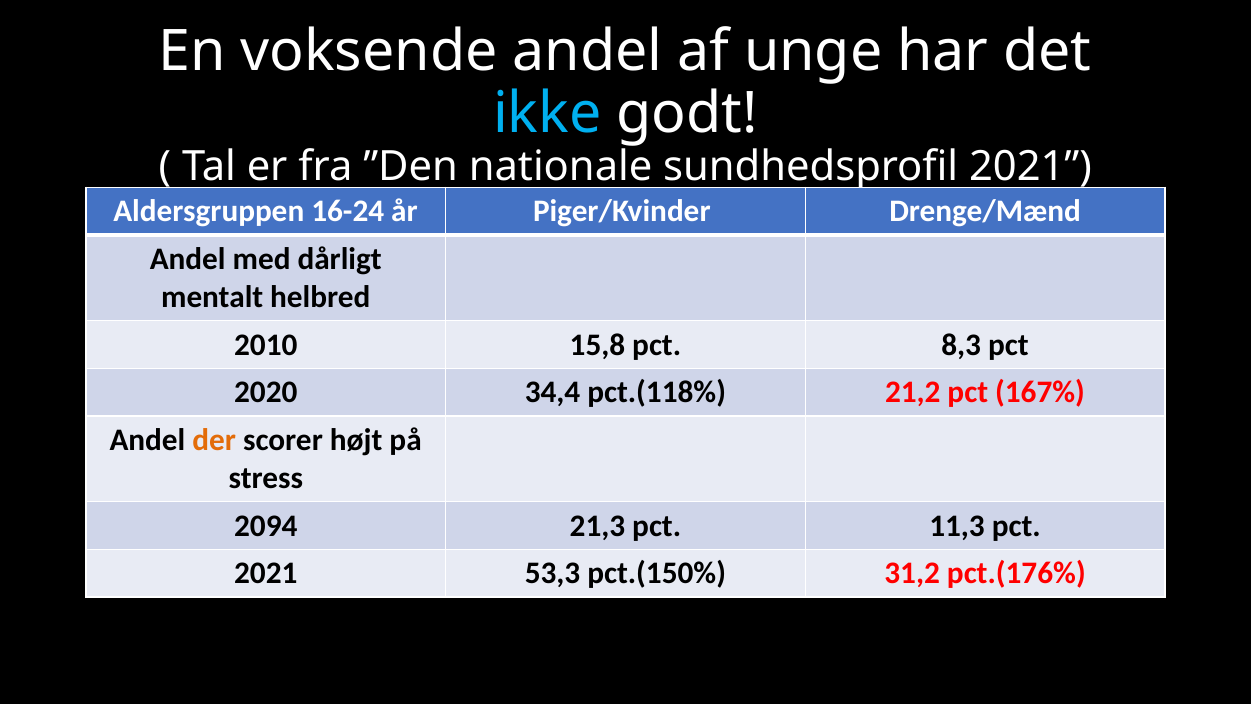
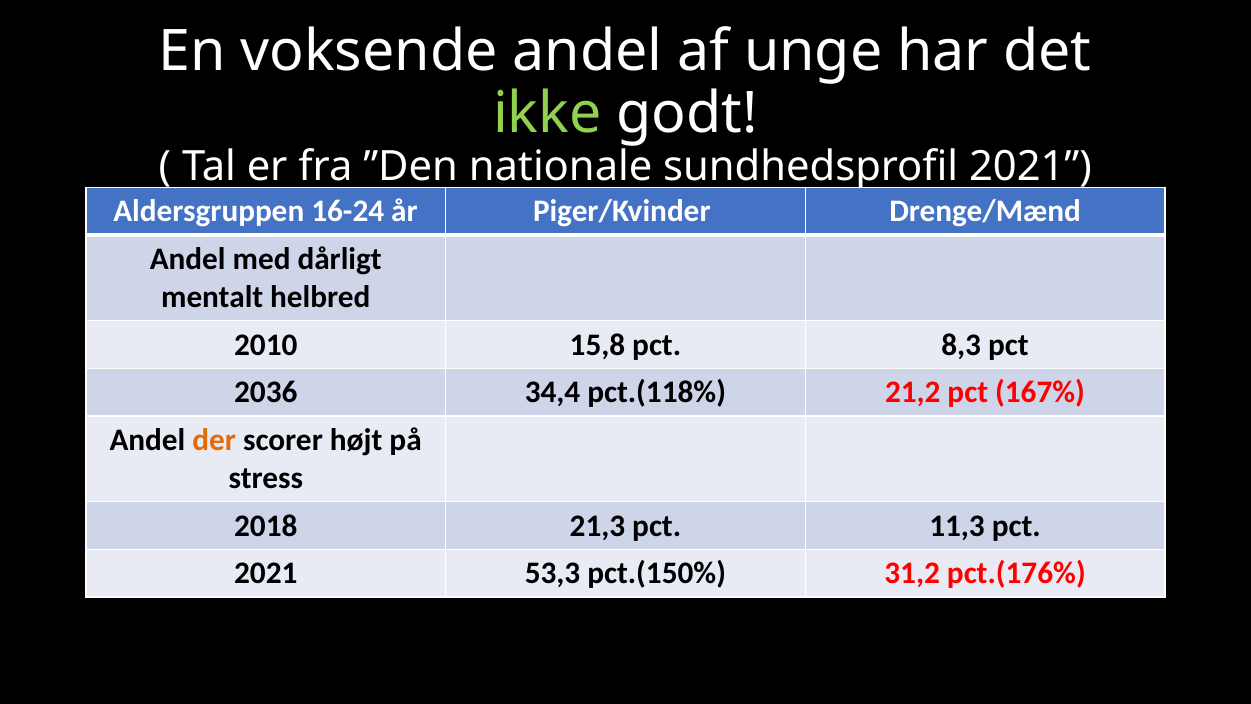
ikke colour: light blue -> light green
2020: 2020 -> 2036
2094: 2094 -> 2018
